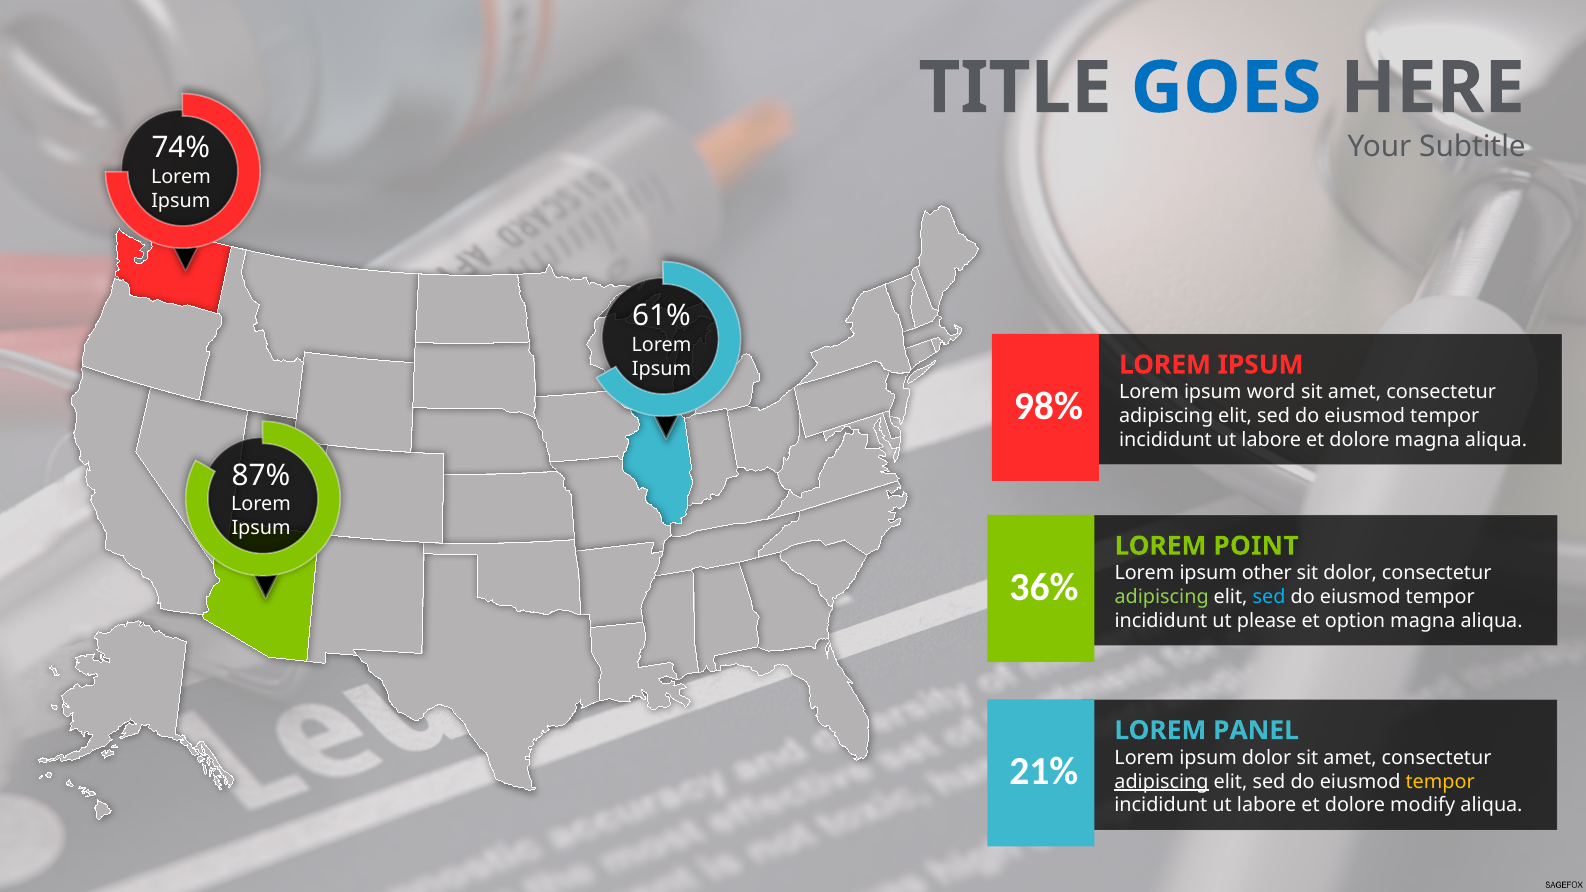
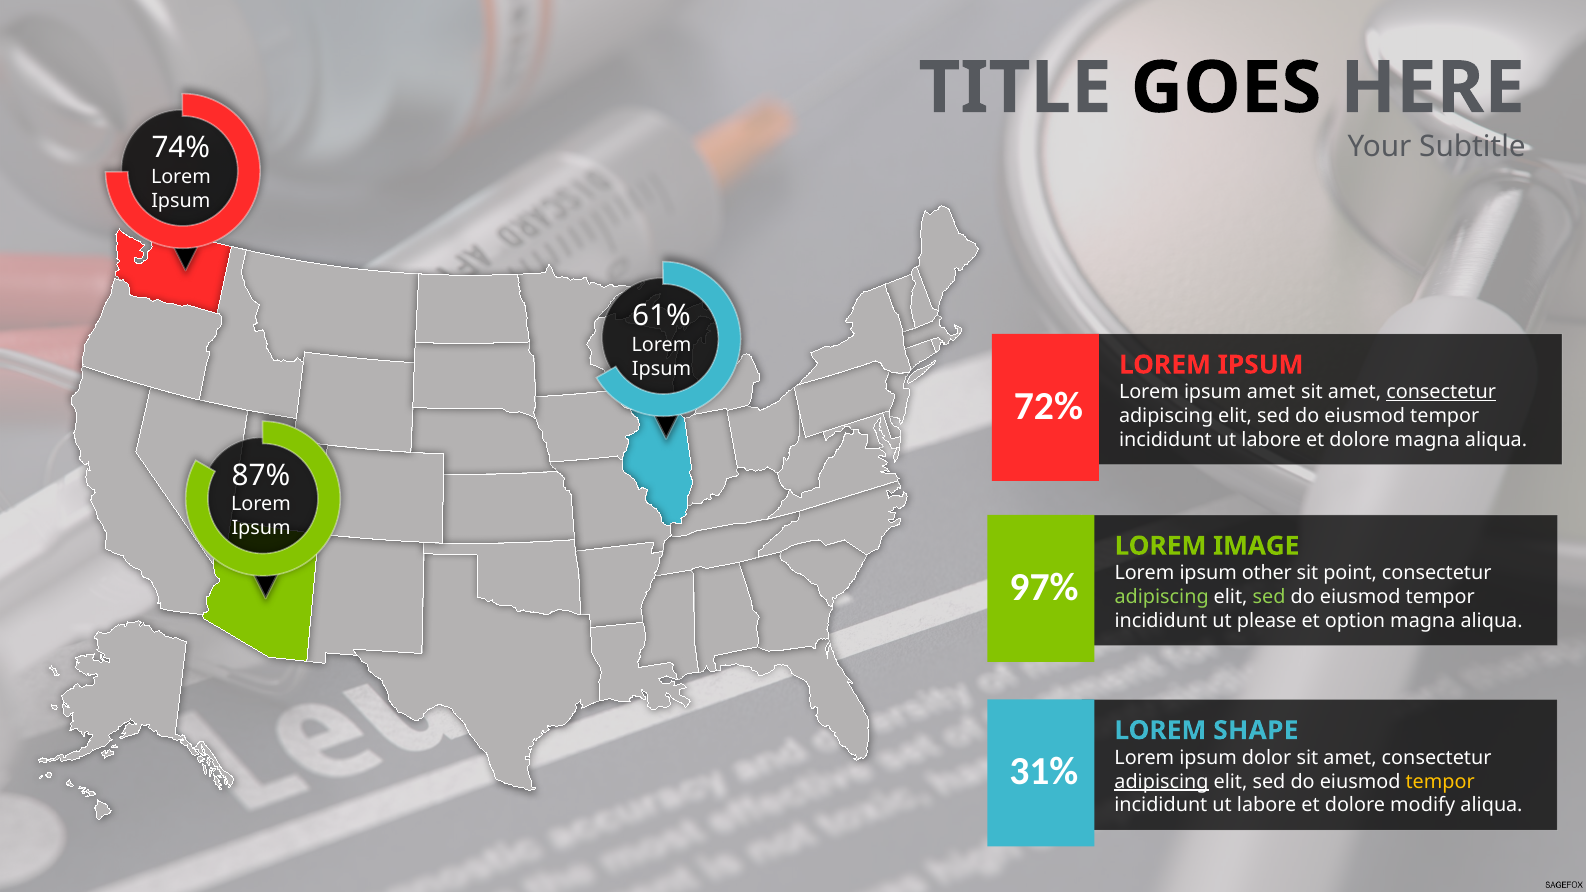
GOES colour: blue -> black
ipsum word: word -> amet
consectetur at (1441, 392) underline: none -> present
98%: 98% -> 72%
POINT: POINT -> IMAGE
sit dolor: dolor -> point
36%: 36% -> 97%
sed at (1269, 597) colour: light blue -> light green
PANEL: PANEL -> SHAPE
21%: 21% -> 31%
